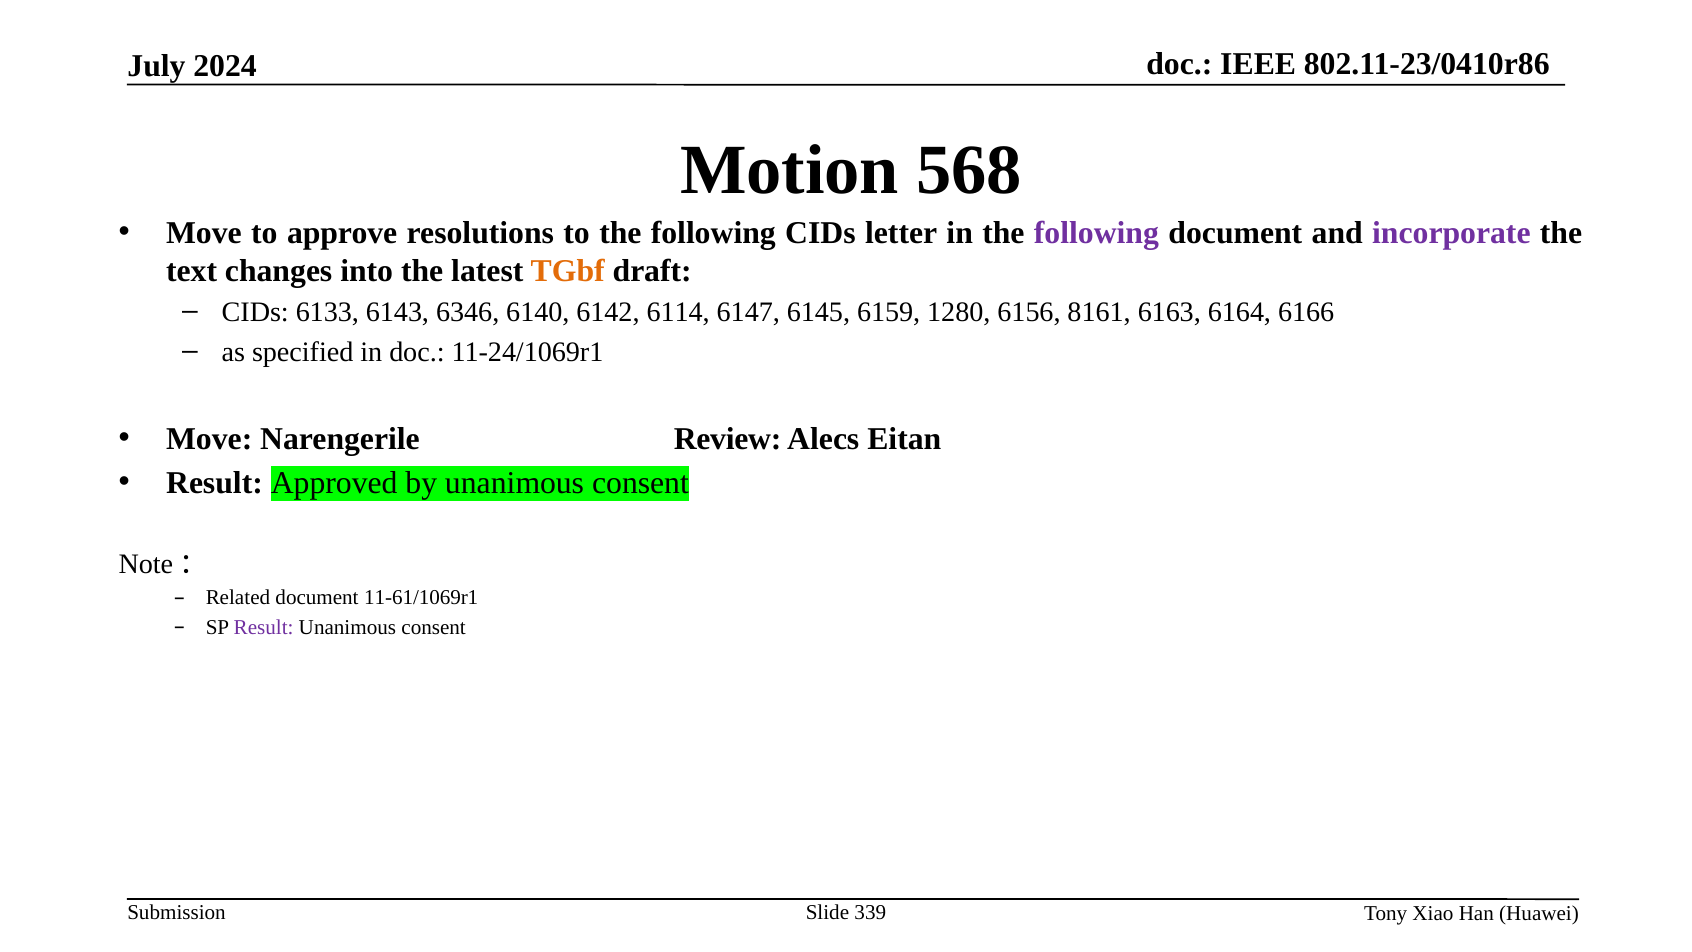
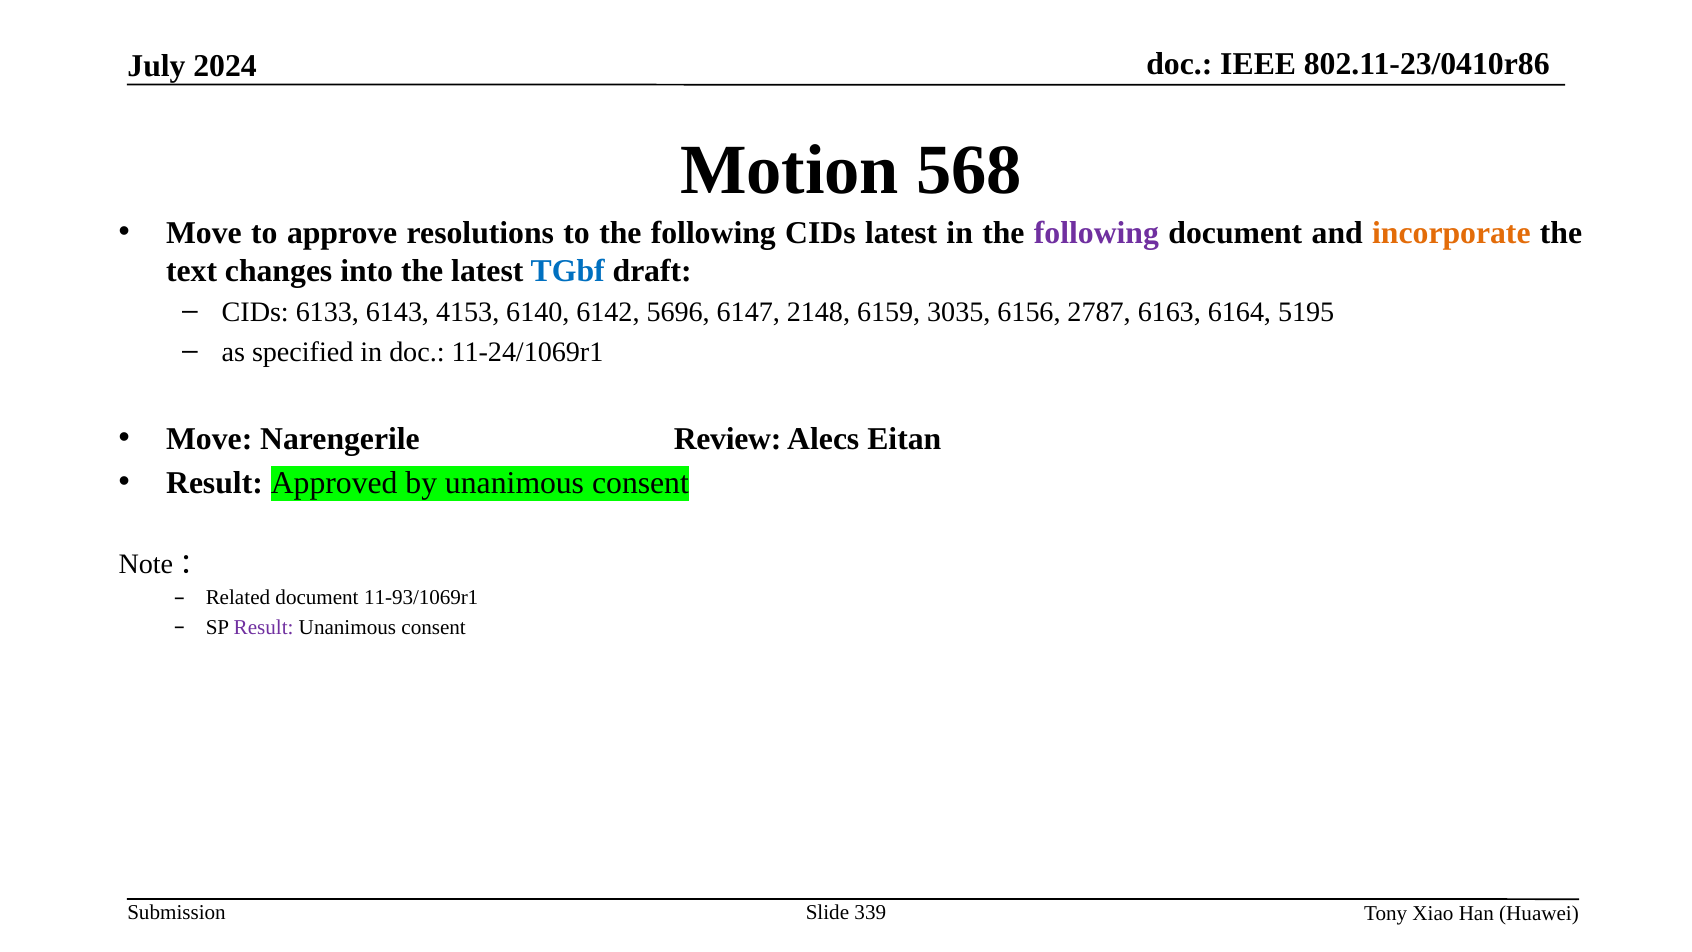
CIDs letter: letter -> latest
incorporate colour: purple -> orange
TGbf colour: orange -> blue
6346: 6346 -> 4153
6114: 6114 -> 5696
6145: 6145 -> 2148
1280: 1280 -> 3035
8161: 8161 -> 2787
6166: 6166 -> 5195
11-61/1069r1: 11-61/1069r1 -> 11-93/1069r1
